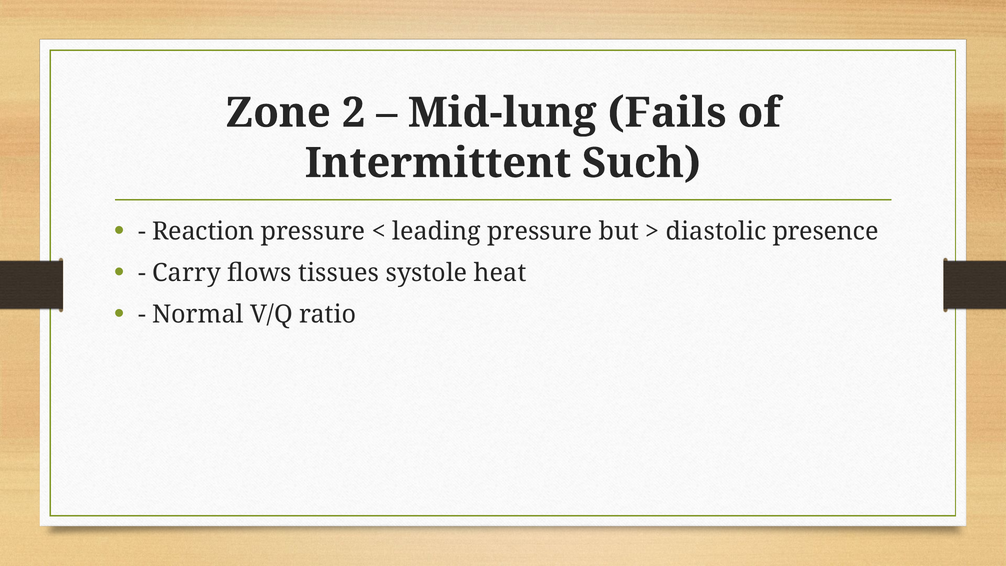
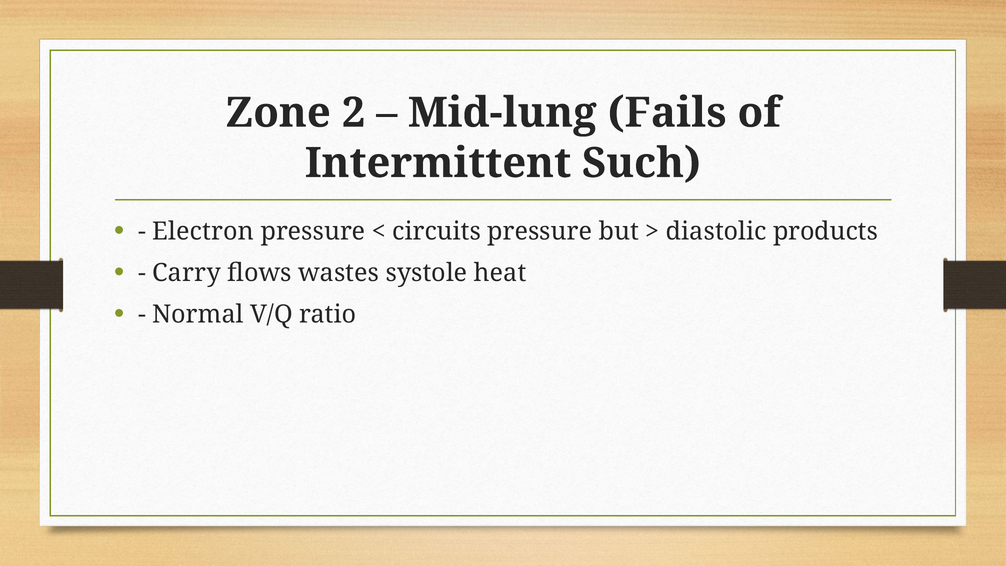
Reaction: Reaction -> Electron
leading: leading -> circuits
presence: presence -> products
tissues: tissues -> wastes
